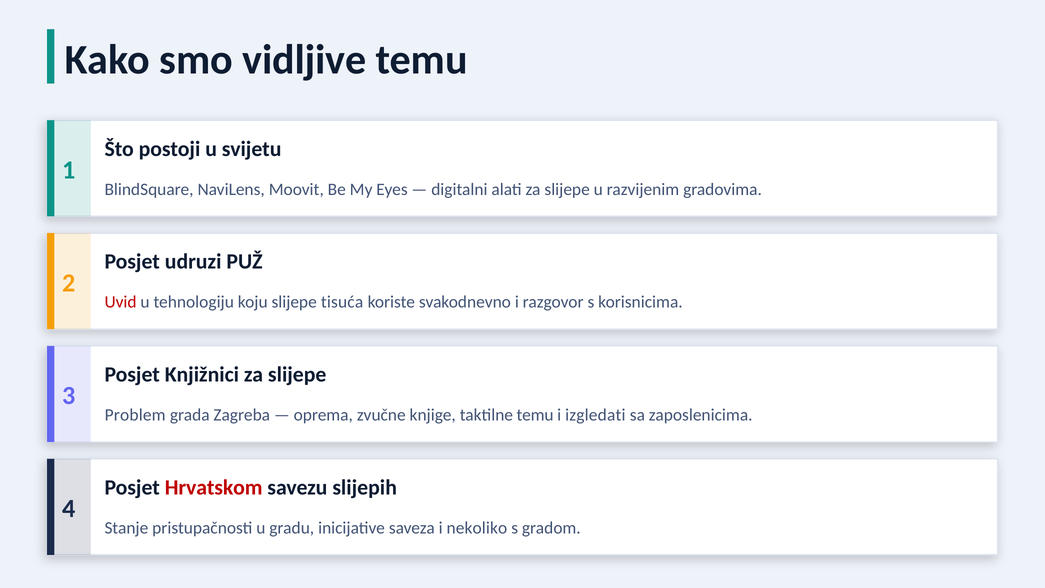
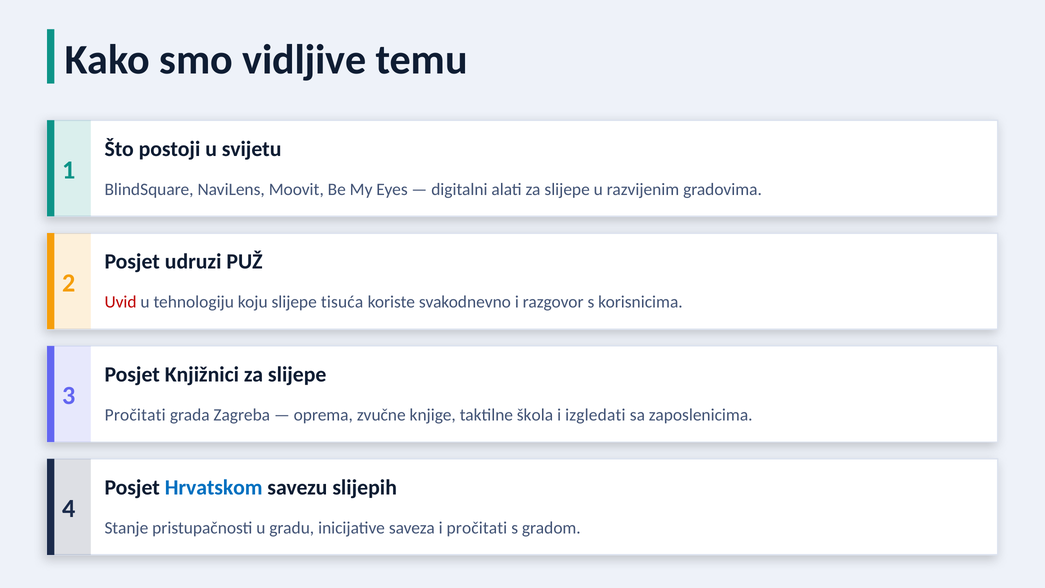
Problem at (135, 415): Problem -> Pročitati
taktilne temu: temu -> škola
Hrvatskom colour: red -> blue
i nekoliko: nekoliko -> pročitati
